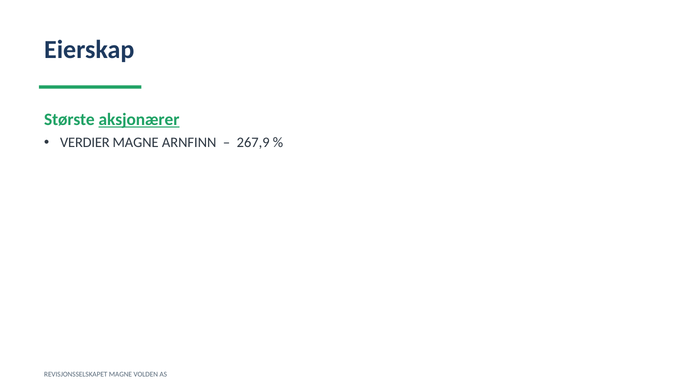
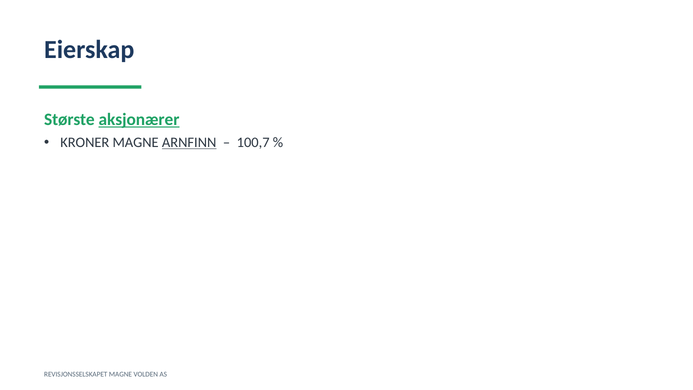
VERDIER: VERDIER -> KRONER
ARNFINN underline: none -> present
267,9: 267,9 -> 100,7
